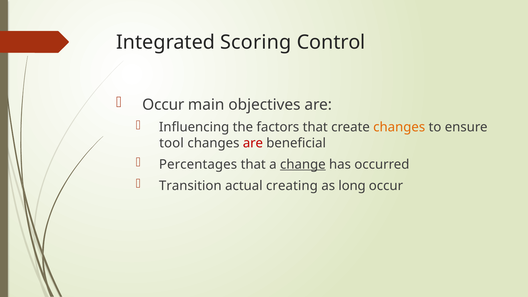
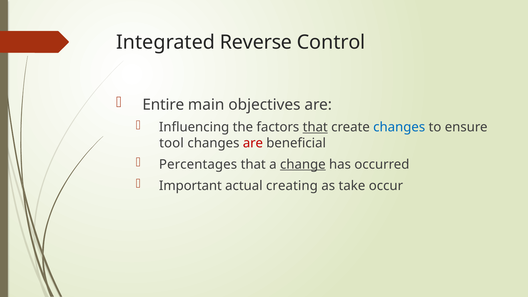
Scoring: Scoring -> Reverse
Occur at (163, 105): Occur -> Entire
that at (315, 127) underline: none -> present
changes at (399, 127) colour: orange -> blue
Transition: Transition -> Important
long: long -> take
